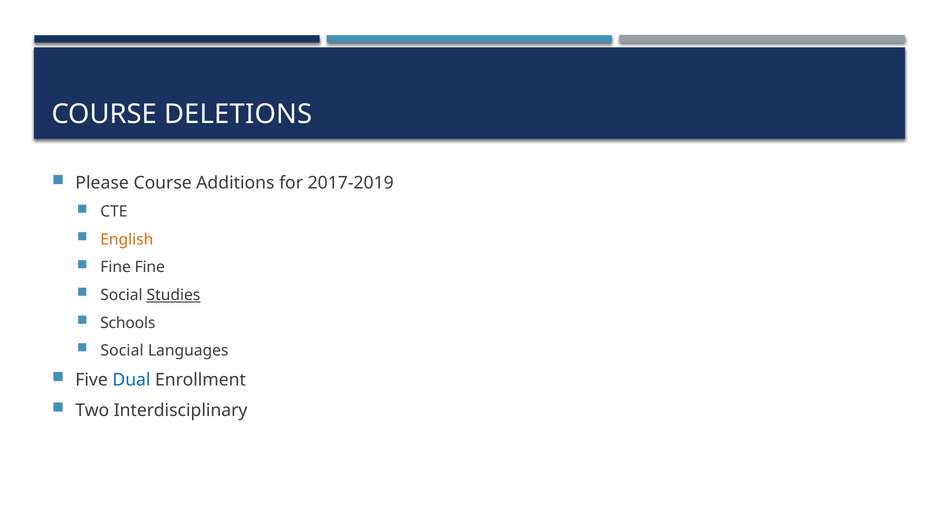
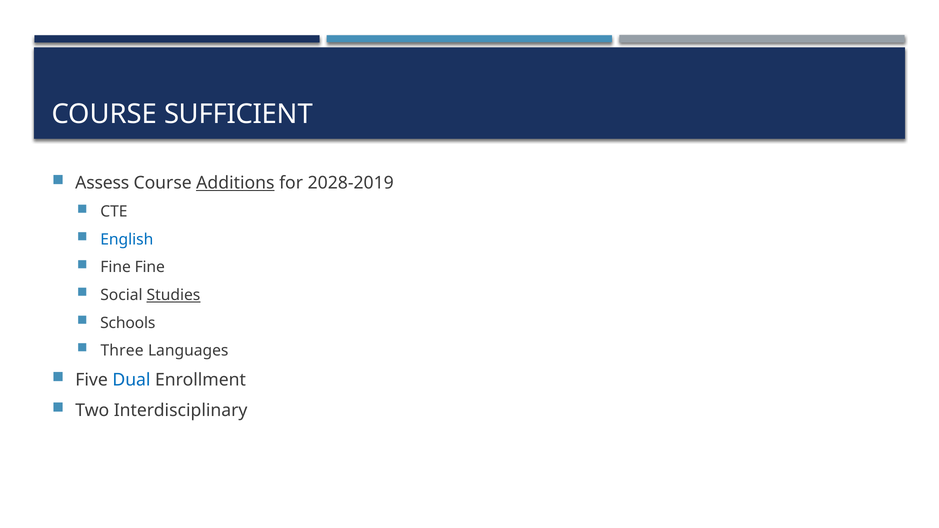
DELETIONS: DELETIONS -> SUFFICIENT
Please: Please -> Assess
Additions underline: none -> present
2017-2019: 2017-2019 -> 2028-2019
English colour: orange -> blue
Social at (122, 351): Social -> Three
